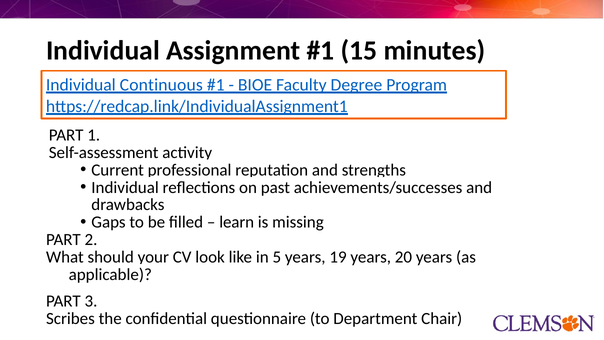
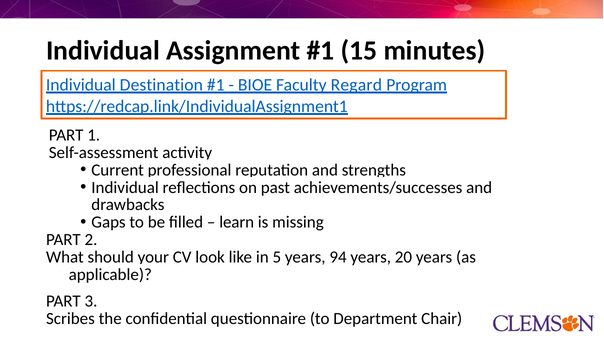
Continuous: Continuous -> Destination
Degree: Degree -> Regard
19: 19 -> 94
